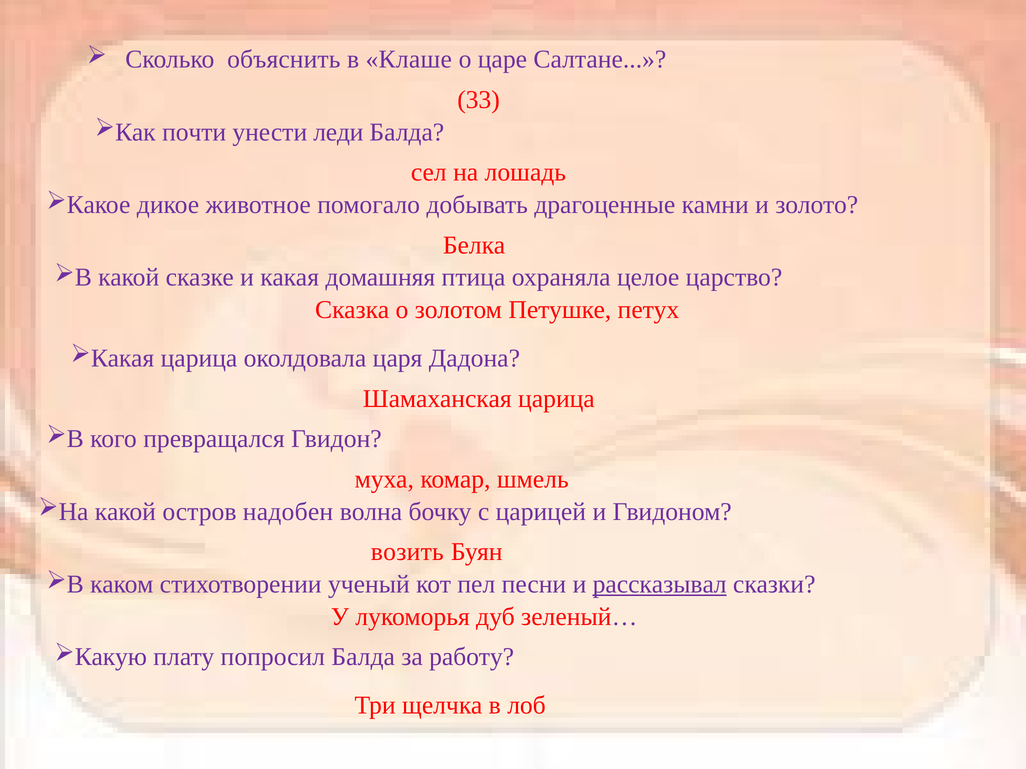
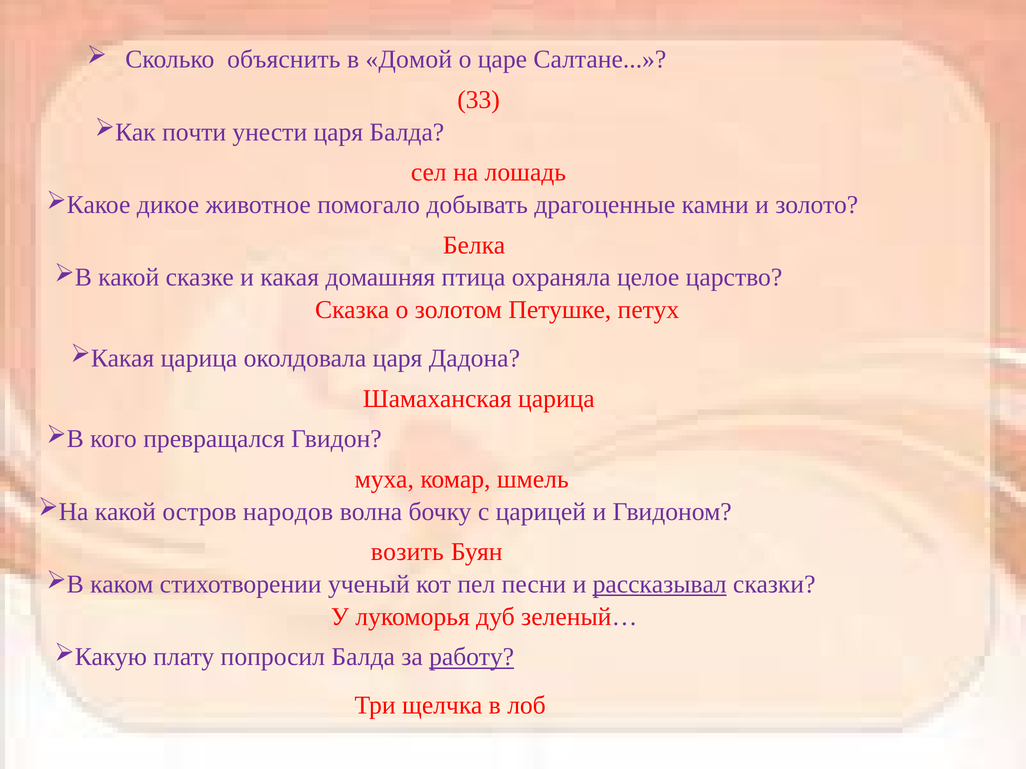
Клаше: Клаше -> Домой
унести леди: леди -> царя
надобен: надобен -> народов
работу underline: none -> present
